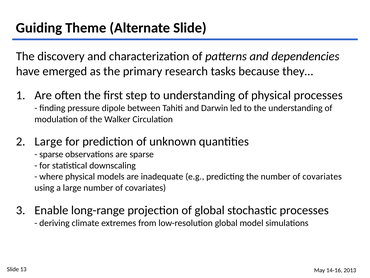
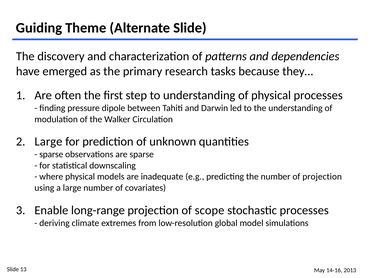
the number of covariates: covariates -> projection
of global: global -> scope
